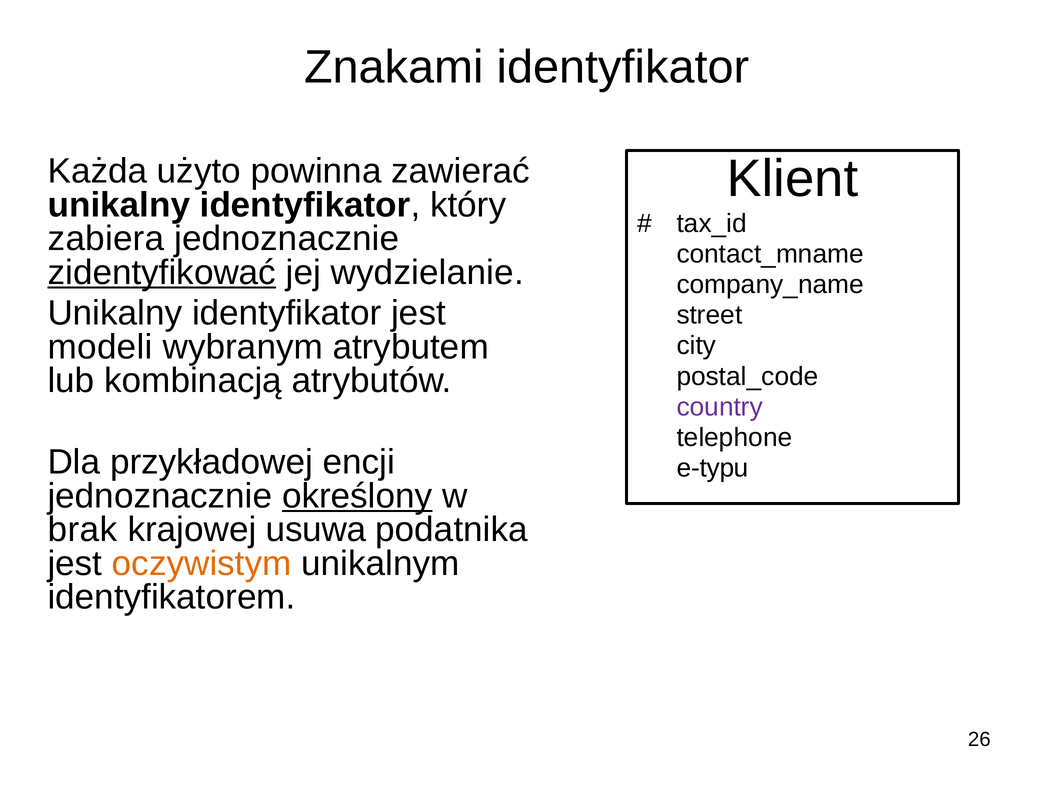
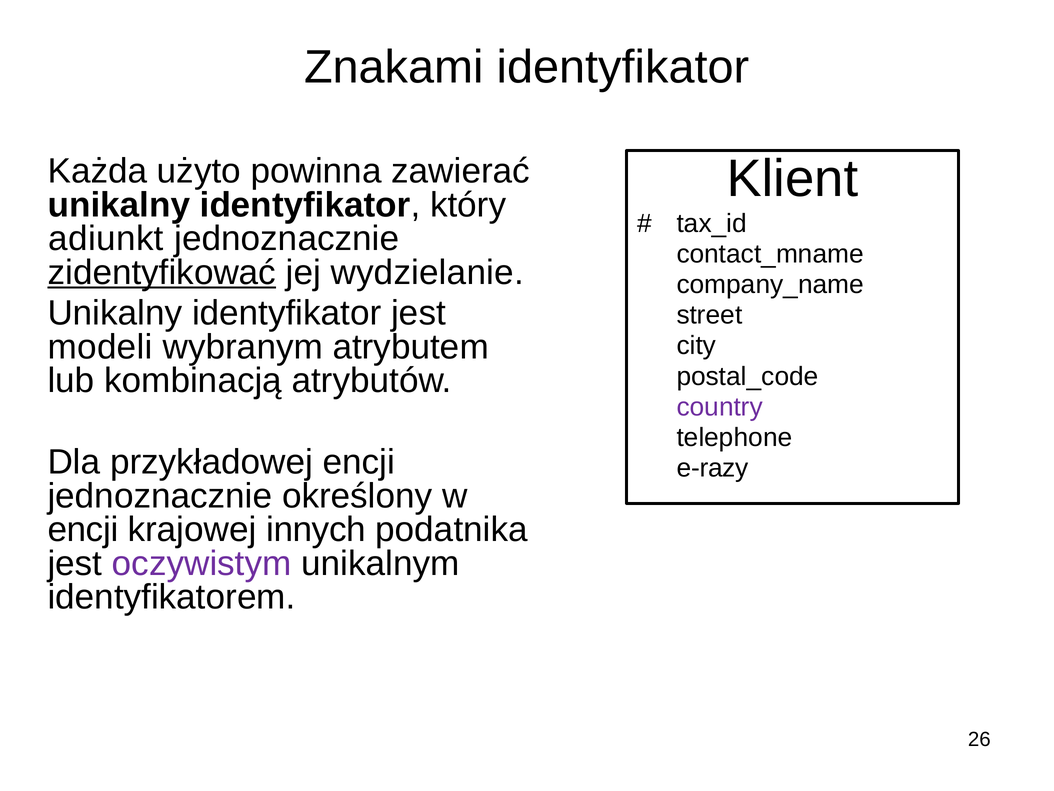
zabiera: zabiera -> adiunkt
e-typu: e-typu -> e-razy
określony underline: present -> none
brak at (83, 529): brak -> encji
usuwa: usuwa -> innych
oczywistym colour: orange -> purple
